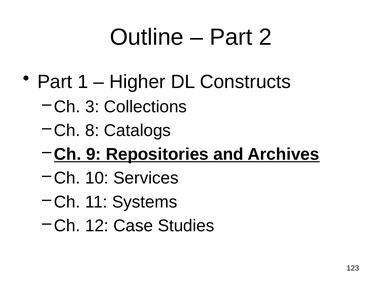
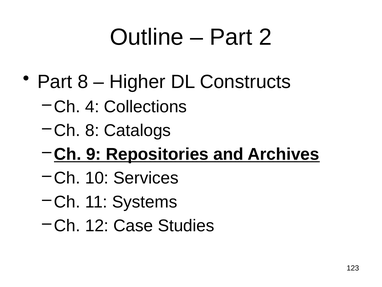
Part 1: 1 -> 8
3: 3 -> 4
